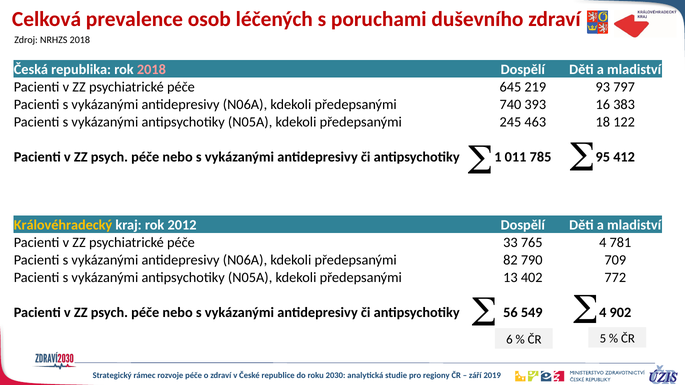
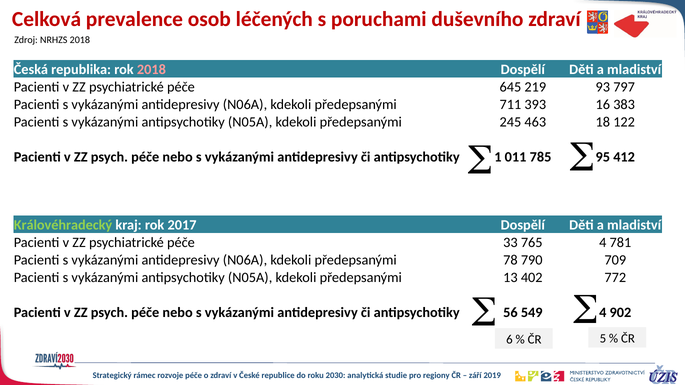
740: 740 -> 711
Královéhradecký colour: yellow -> light green
2012: 2012 -> 2017
82: 82 -> 78
